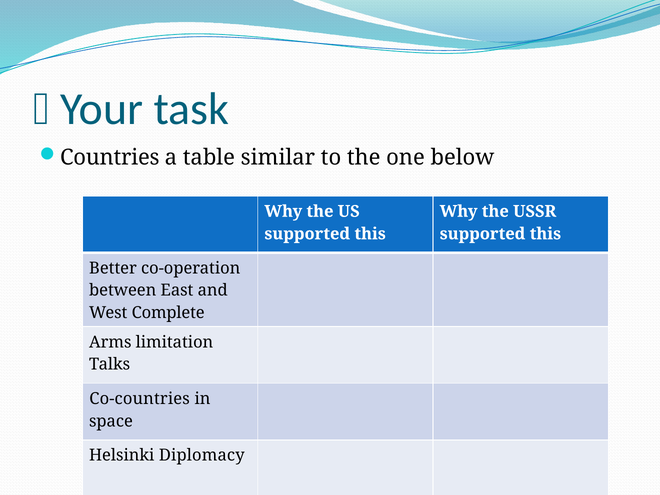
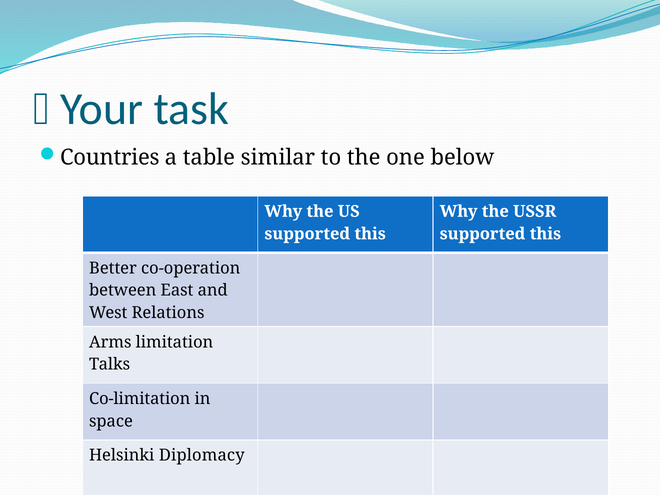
Complete: Complete -> Relations
Co-countries: Co-countries -> Co-limitation
